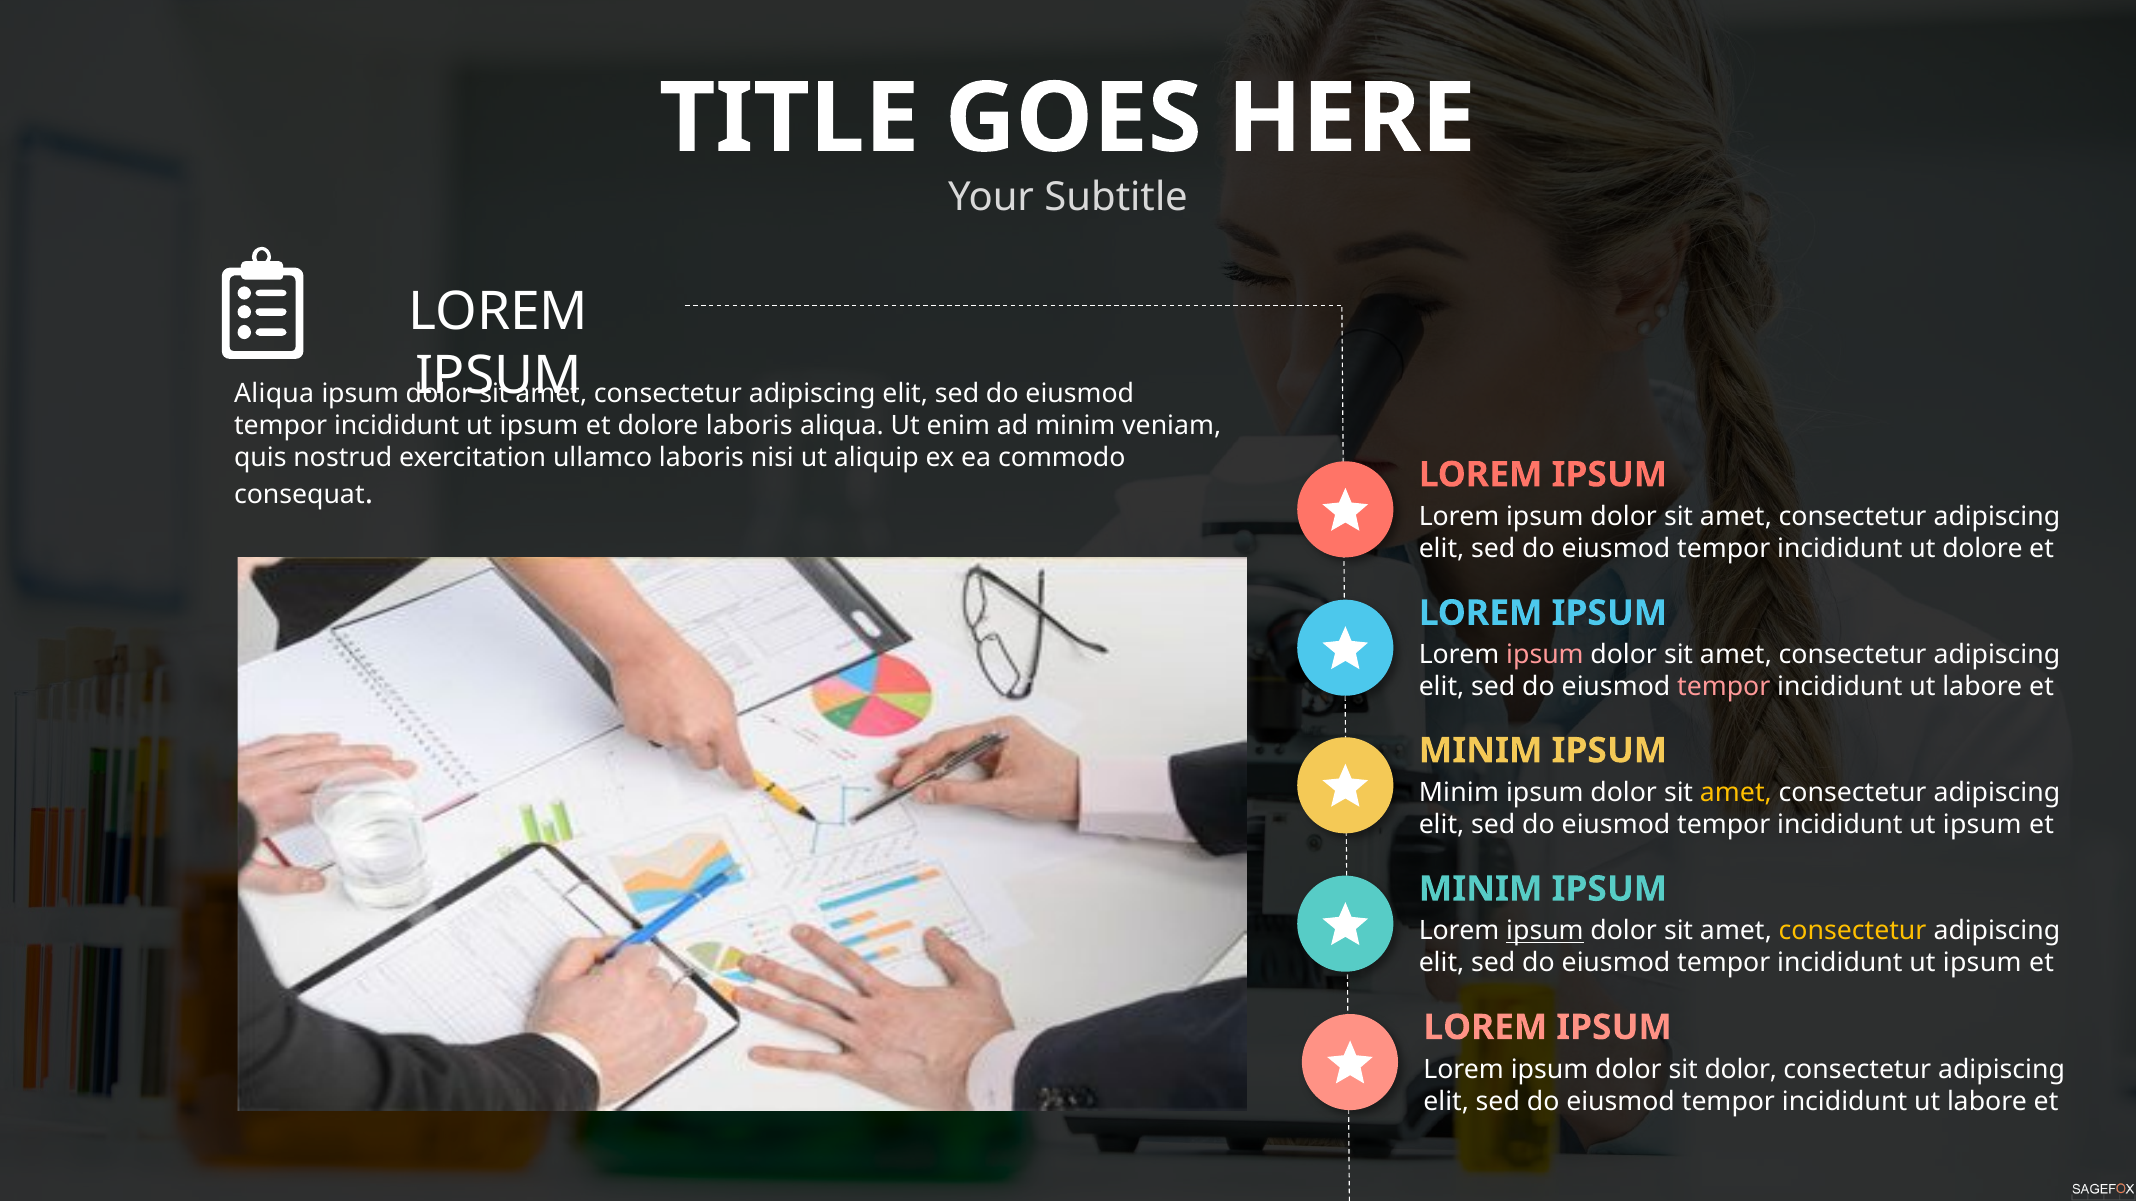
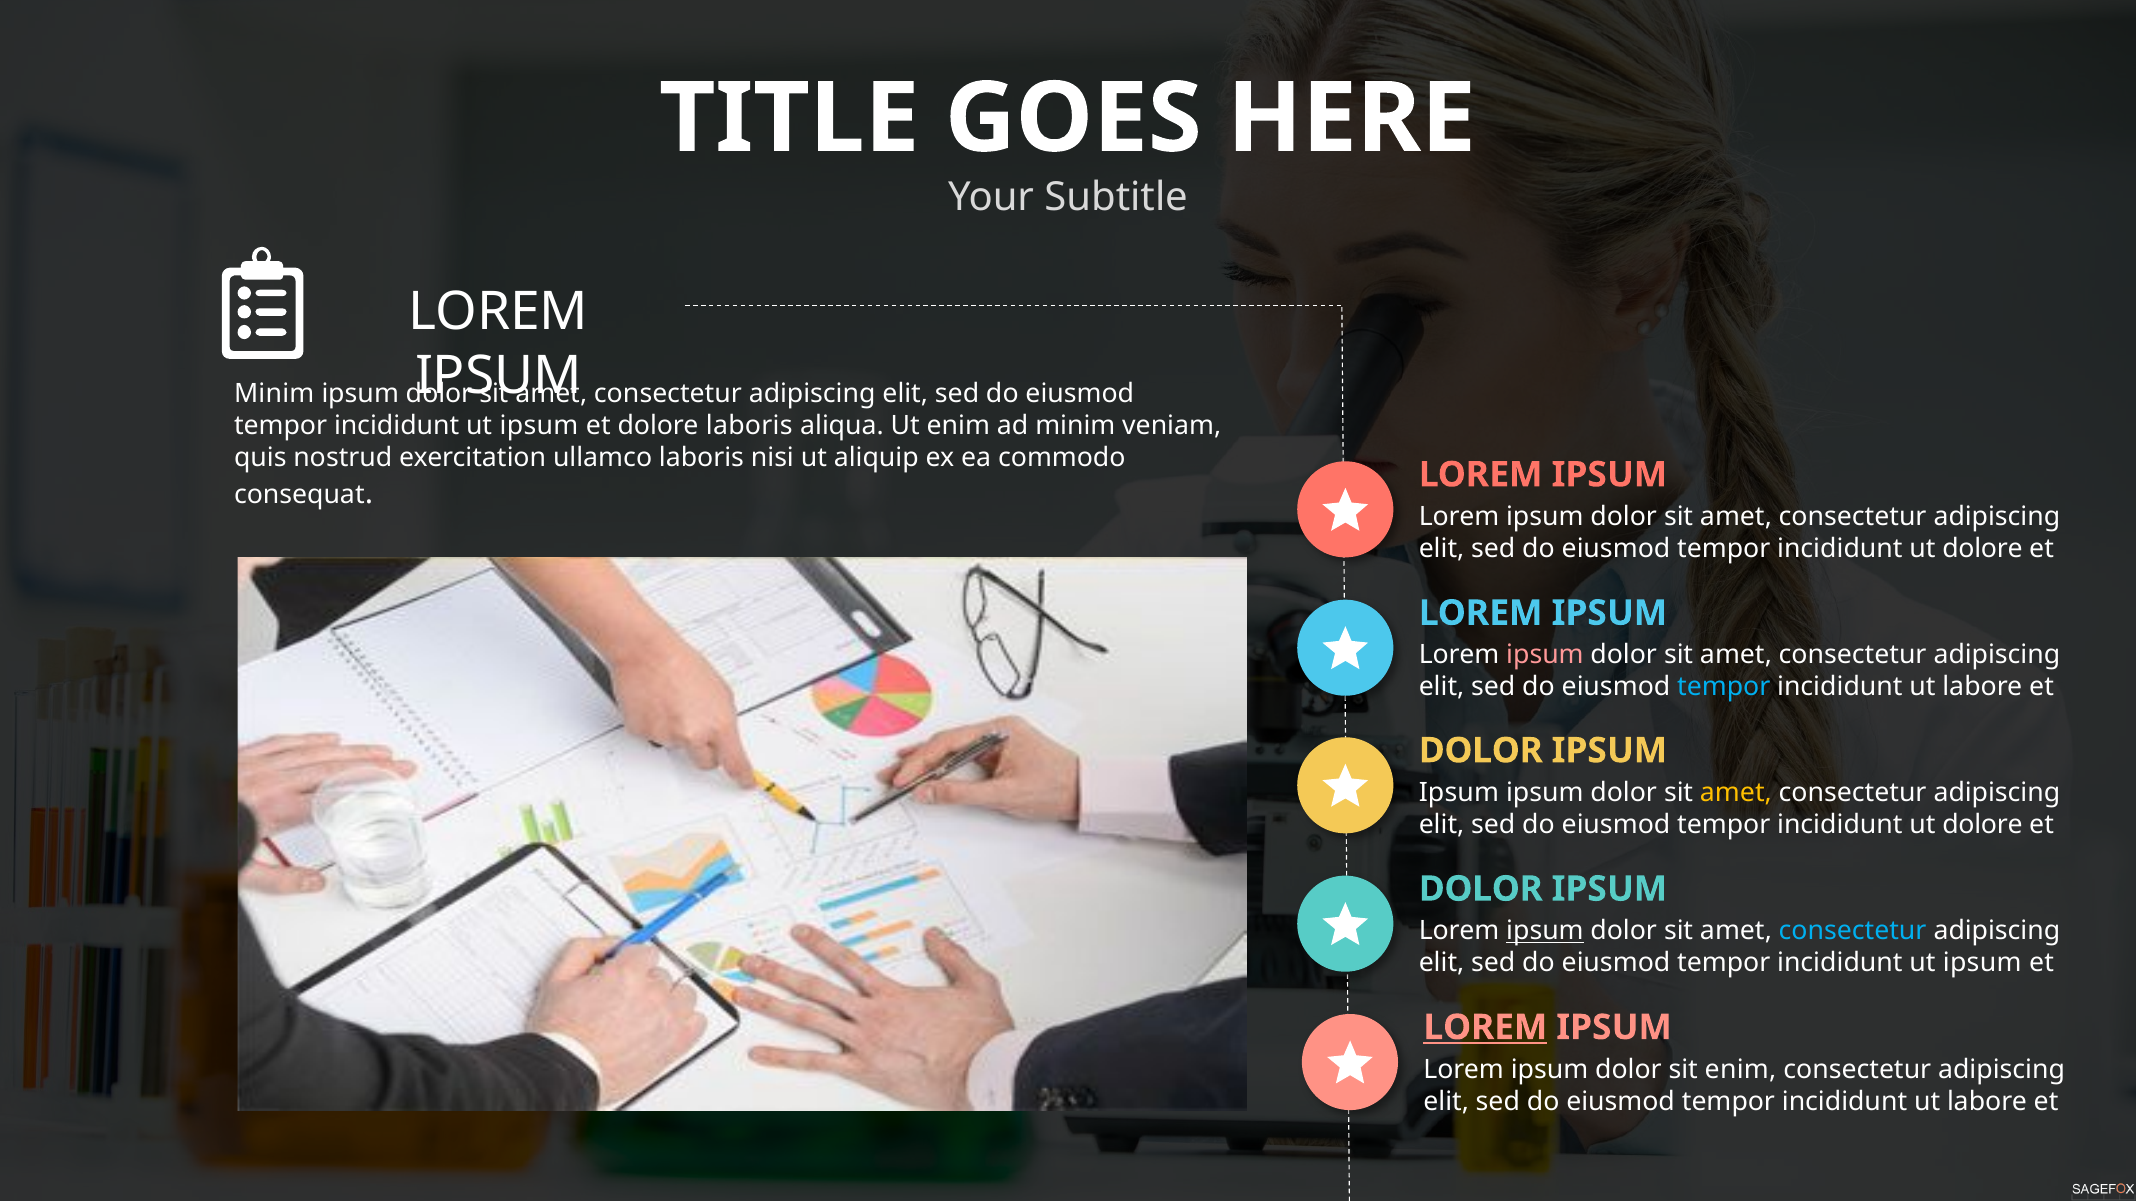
Aliqua at (274, 394): Aliqua -> Minim
tempor at (1724, 687) colour: pink -> light blue
MINIM at (1481, 751): MINIM -> DOLOR
Minim at (1459, 793): Minim -> Ipsum
ipsum at (1982, 825): ipsum -> dolore
MINIM at (1481, 889): MINIM -> DOLOR
consectetur at (1853, 931) colour: yellow -> light blue
LOREM at (1485, 1028) underline: none -> present
sit dolor: dolor -> enim
